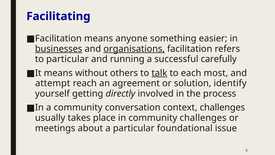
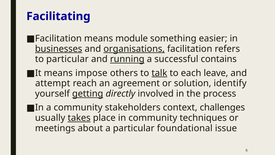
anyone: anyone -> module
running underline: none -> present
carefully: carefully -> contains
without: without -> impose
most: most -> leave
getting underline: none -> present
conversation: conversation -> stakeholders
takes underline: none -> present
community challenges: challenges -> techniques
